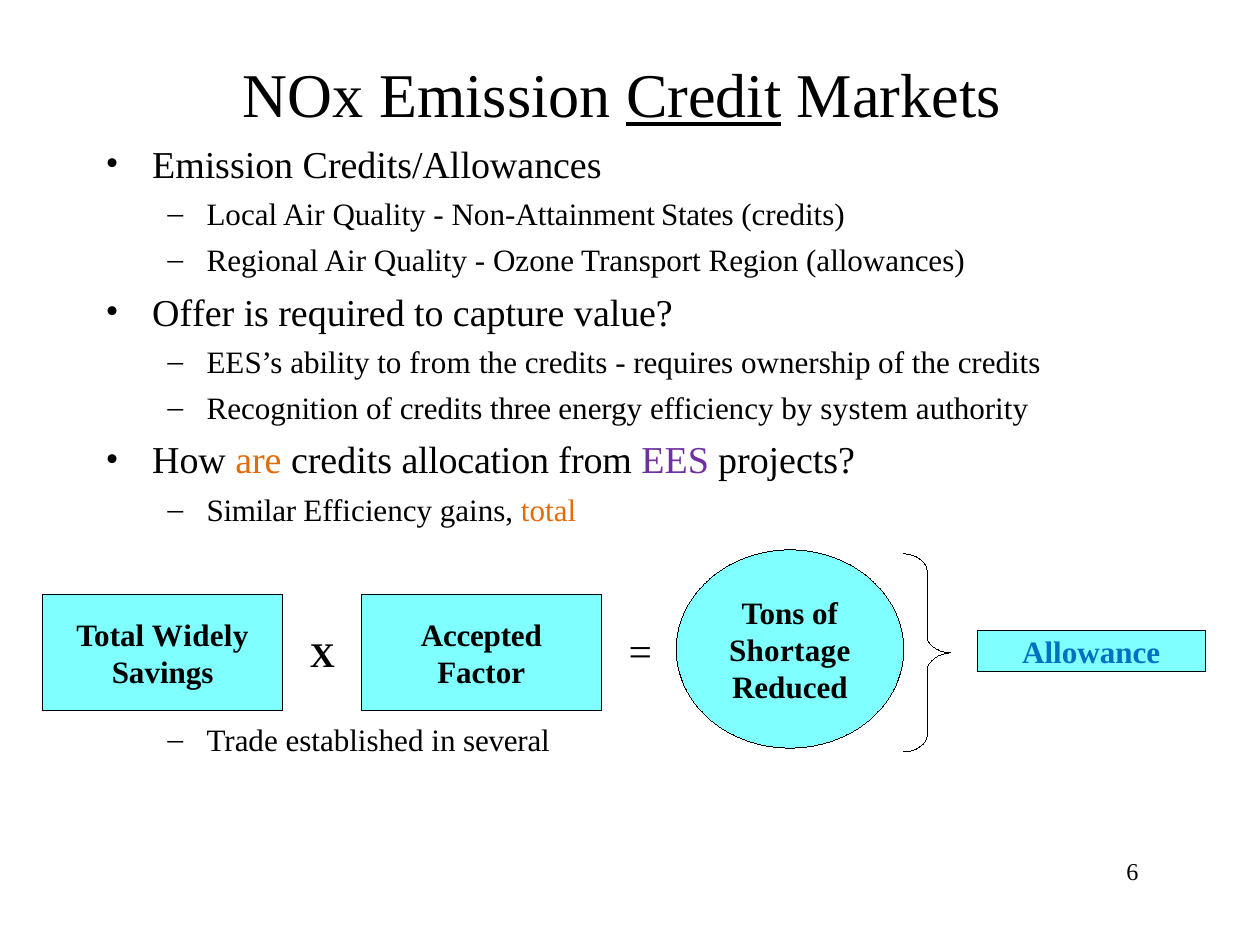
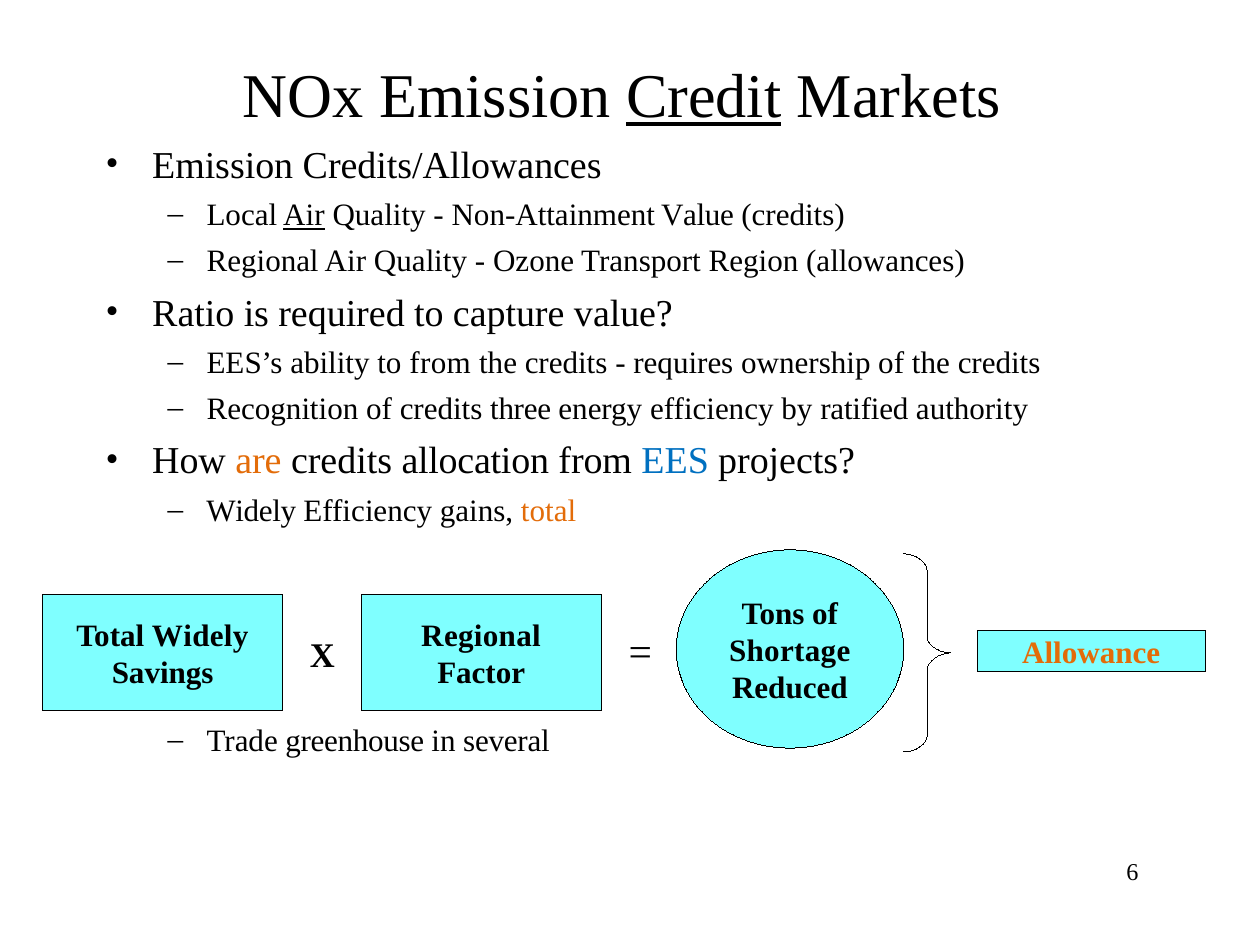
Air at (304, 215) underline: none -> present
Non-Attainment States: States -> Value
Offer: Offer -> Ratio
system: system -> ratified
EES colour: purple -> blue
Similar at (251, 511): Similar -> Widely
Accepted at (481, 636): Accepted -> Regional
Allowance colour: blue -> orange
established: established -> greenhouse
